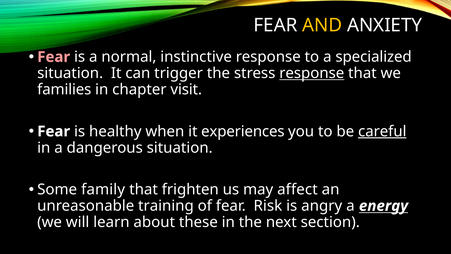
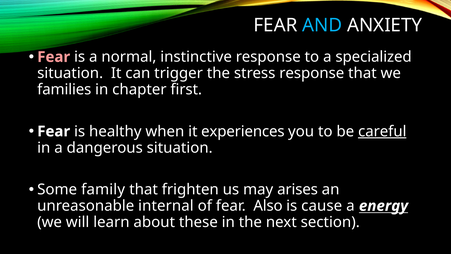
AND colour: yellow -> light blue
response at (312, 73) underline: present -> none
visit: visit -> first
affect: affect -> arises
training: training -> internal
Risk: Risk -> Also
angry: angry -> cause
